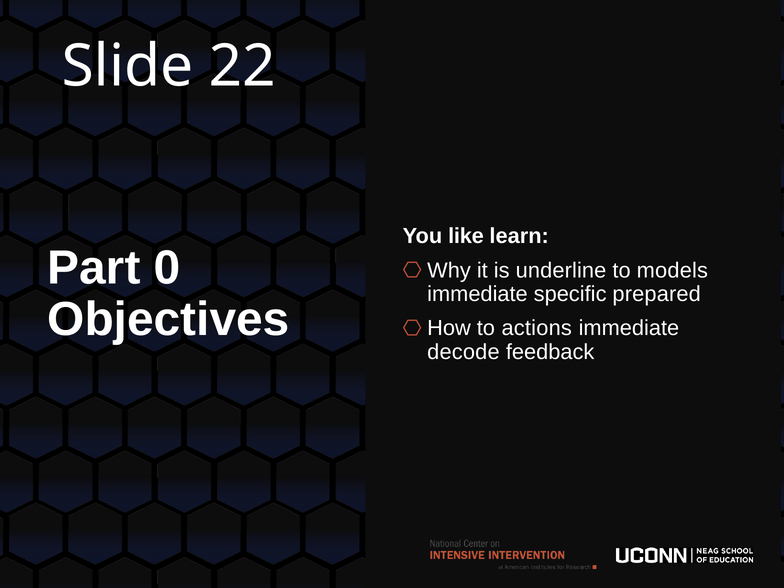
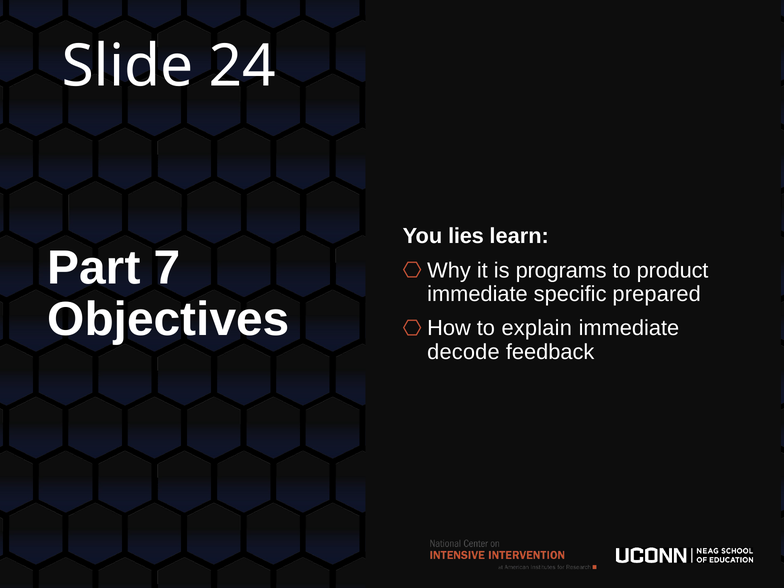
22: 22 -> 24
like: like -> lies
0: 0 -> 7
underline: underline -> programs
models: models -> product
actions: actions -> explain
